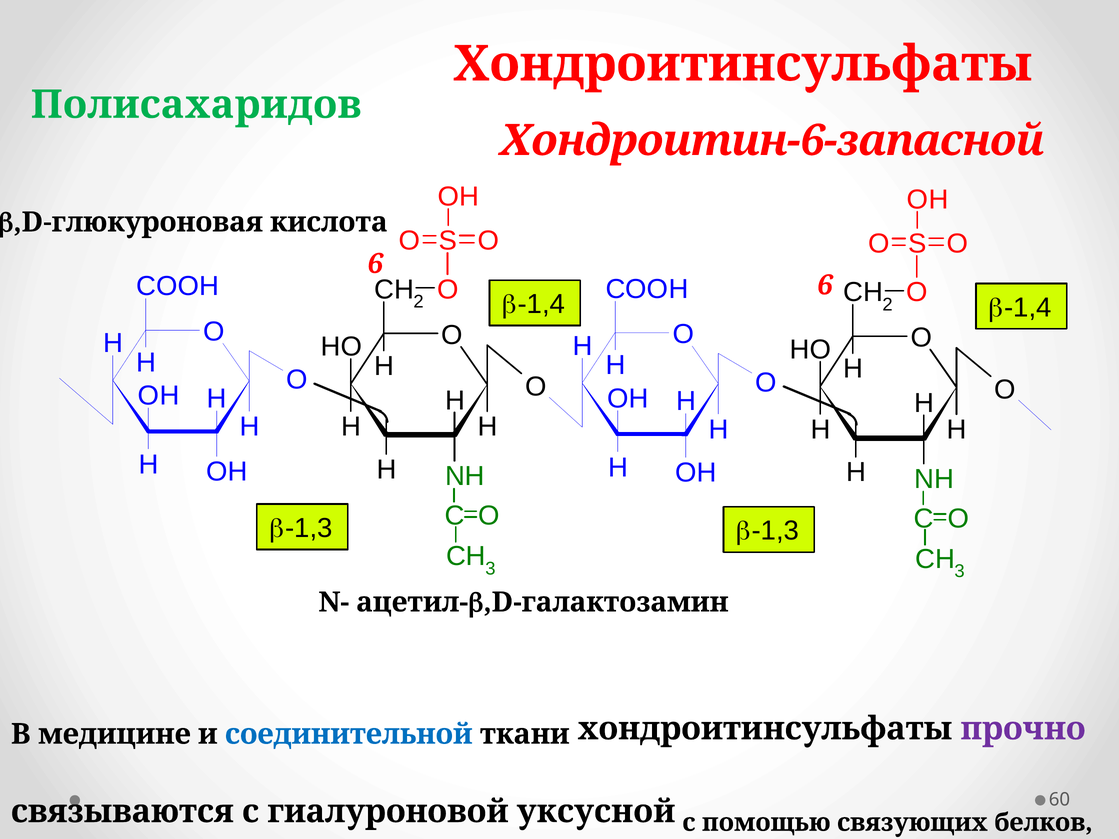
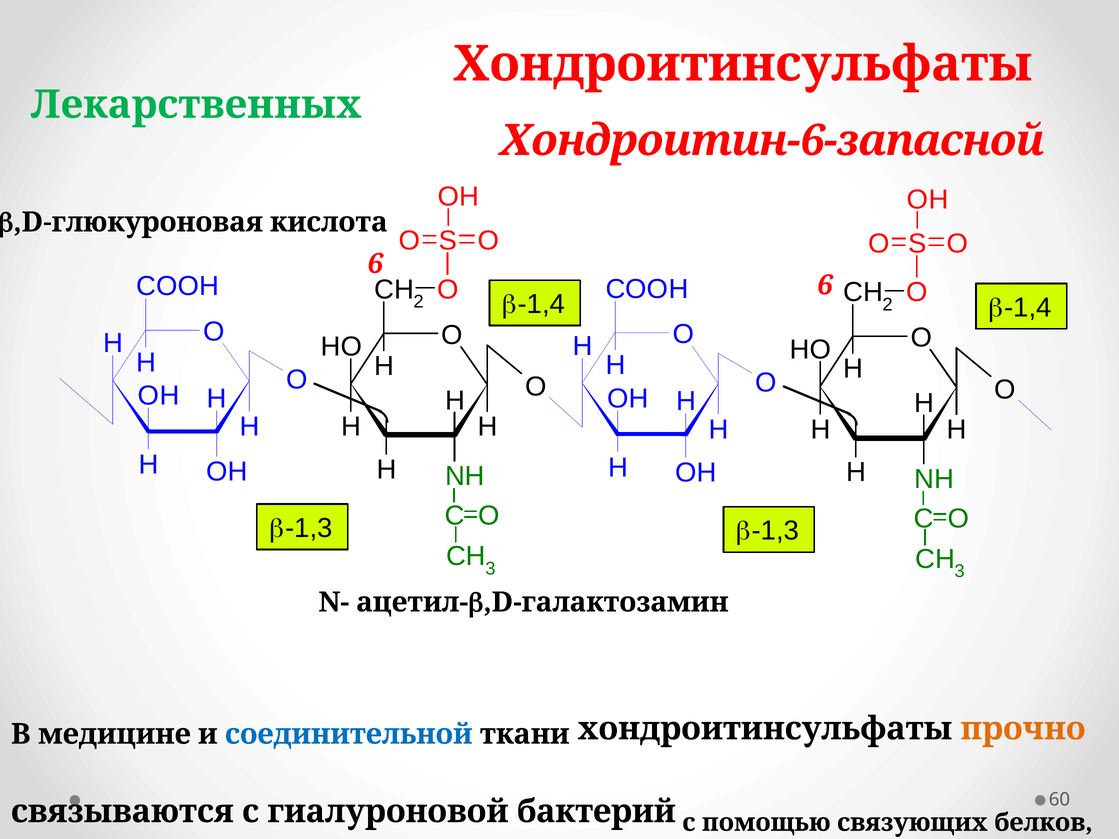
Полисахаридов: Полисахаридов -> Лекарственных
прочно colour: purple -> orange
уксусной: уксусной -> бактерий
